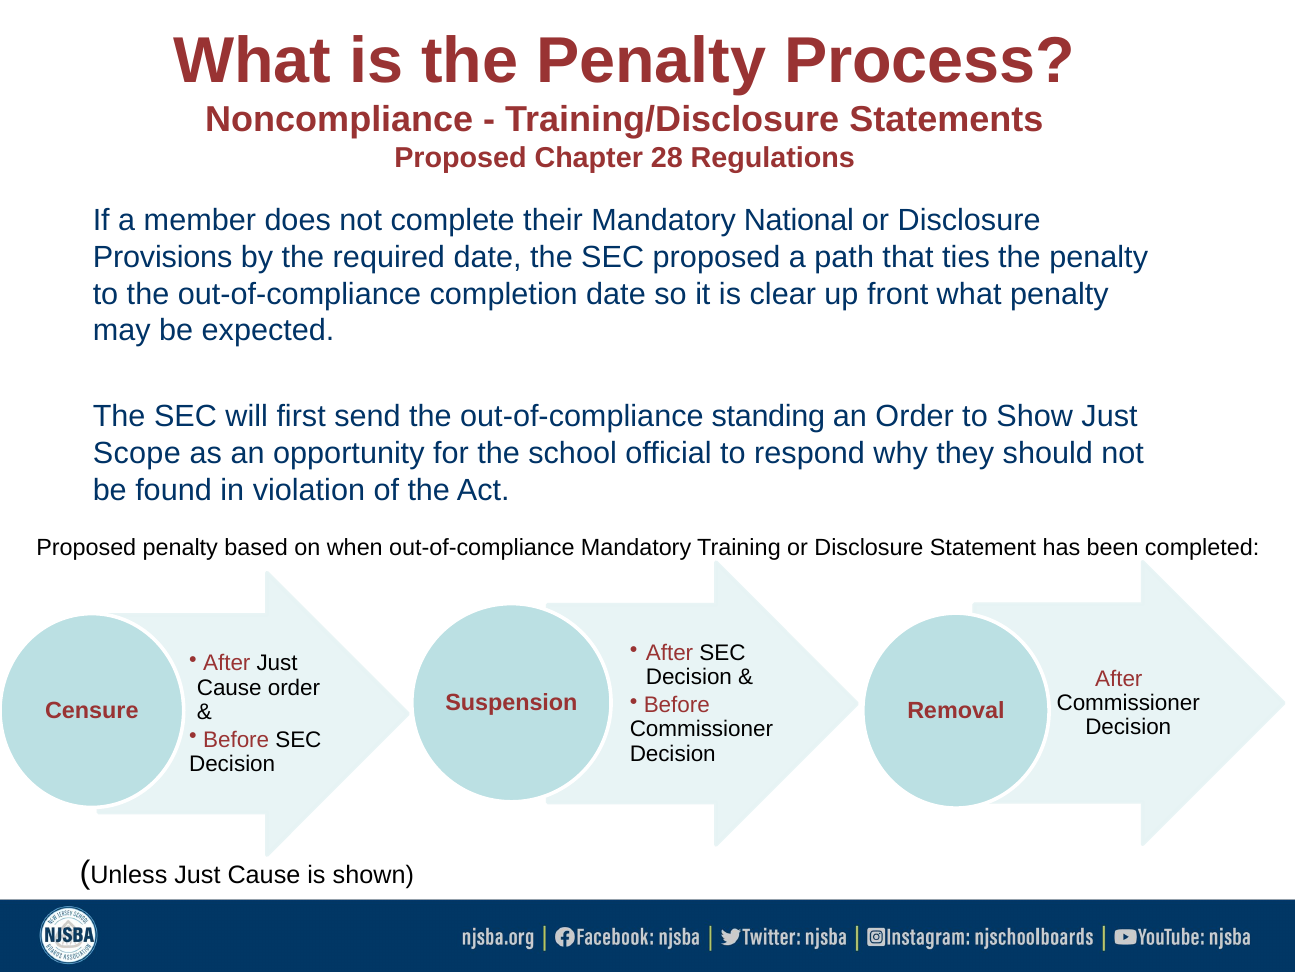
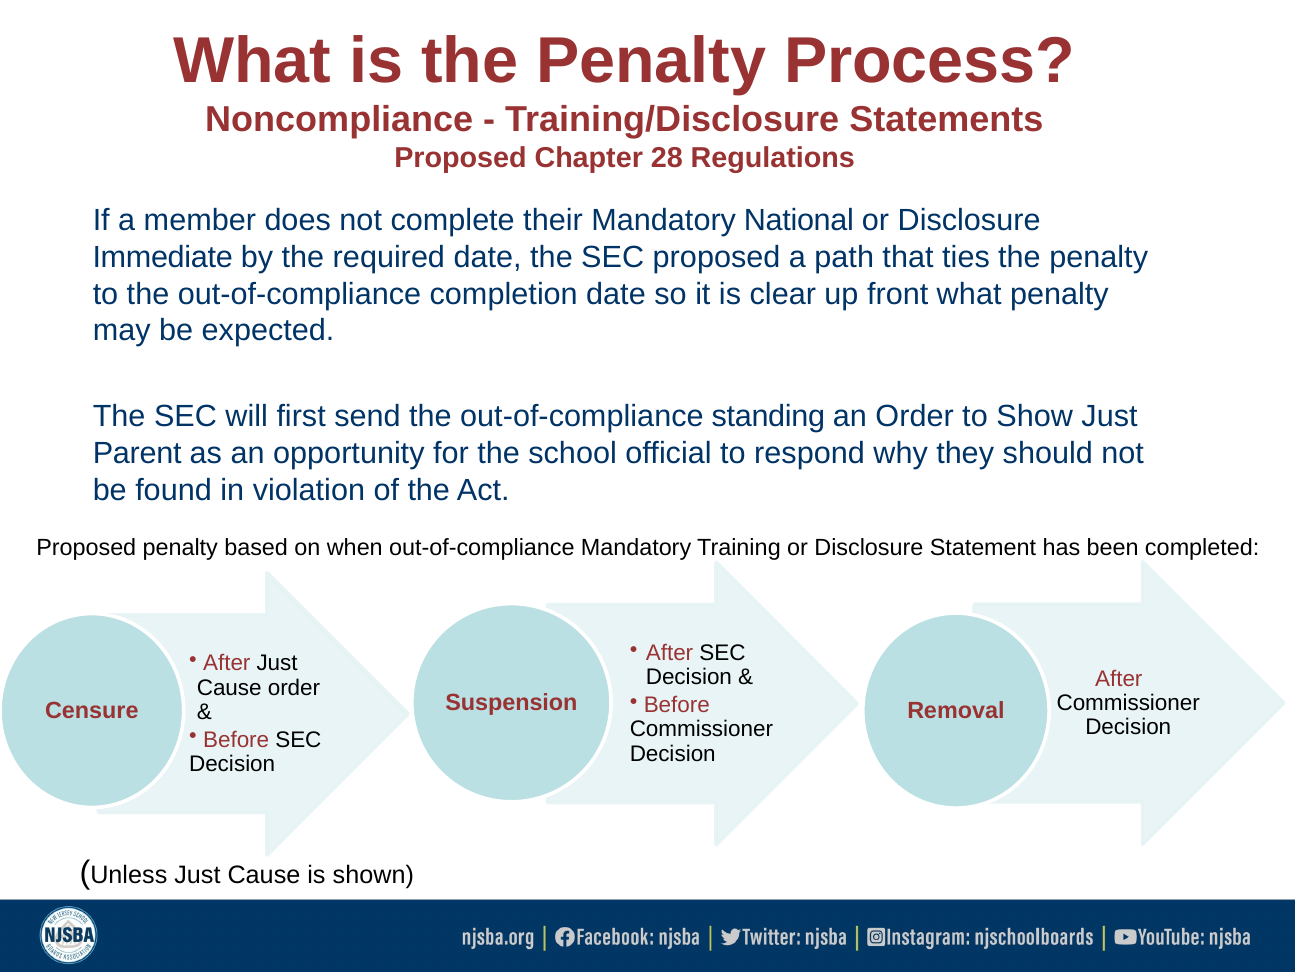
Provisions: Provisions -> Immediate
Scope: Scope -> Parent
